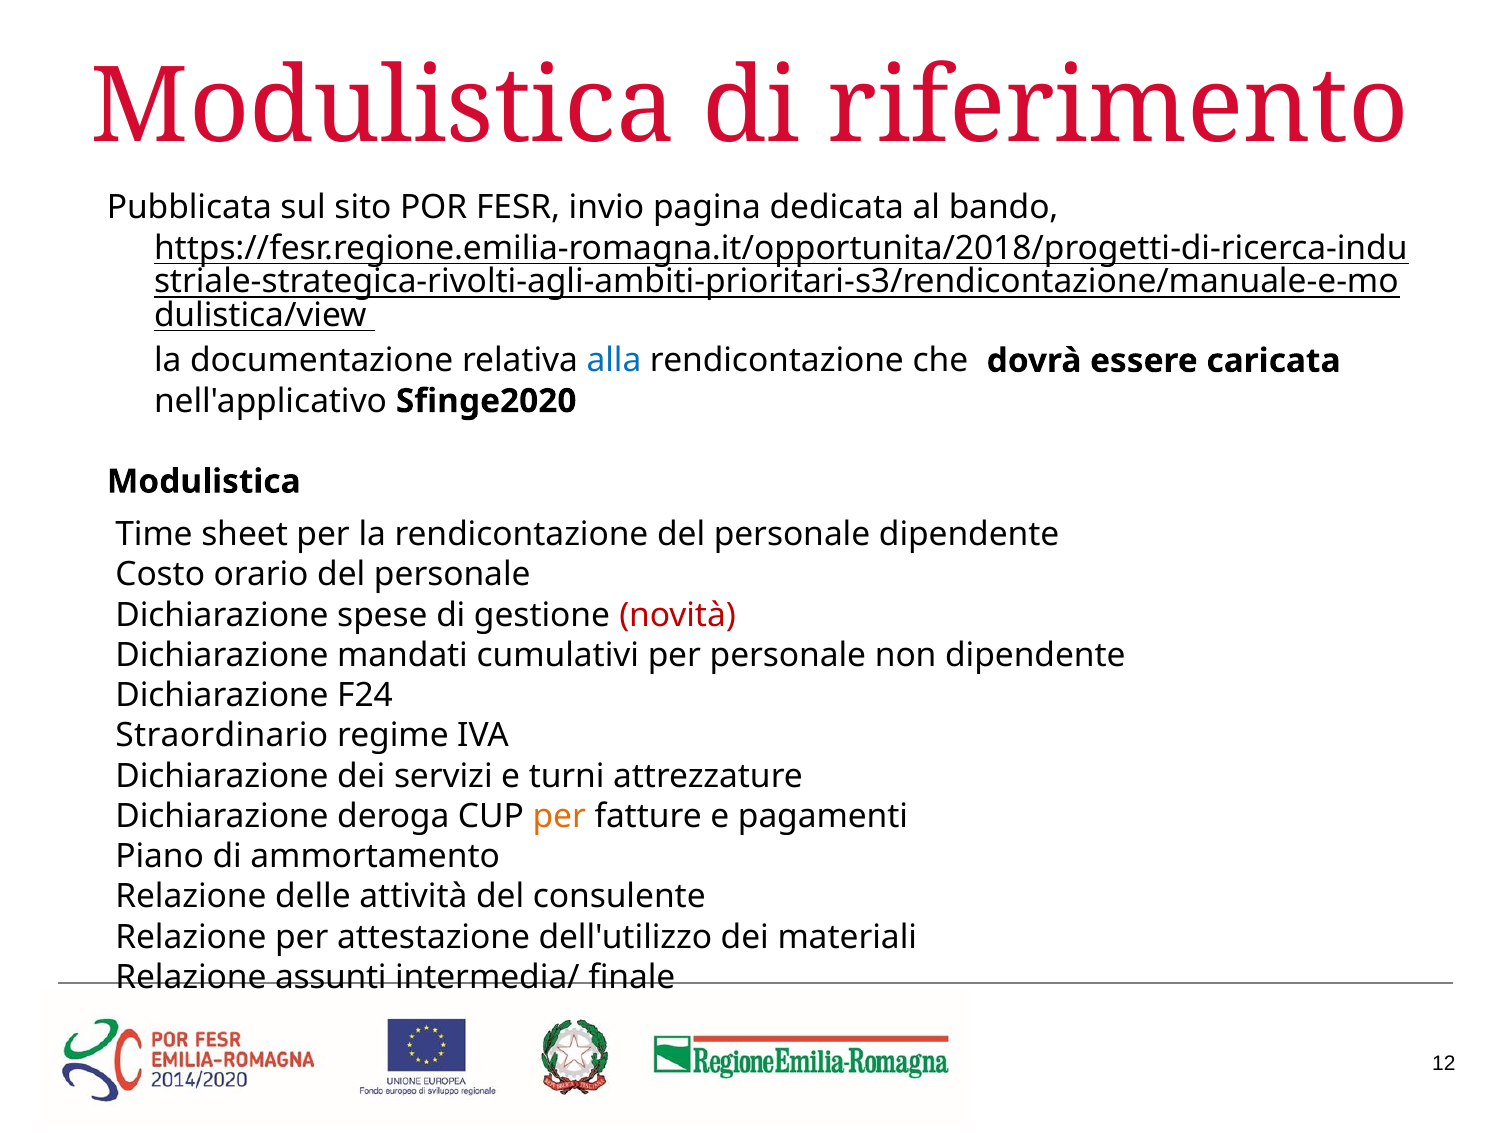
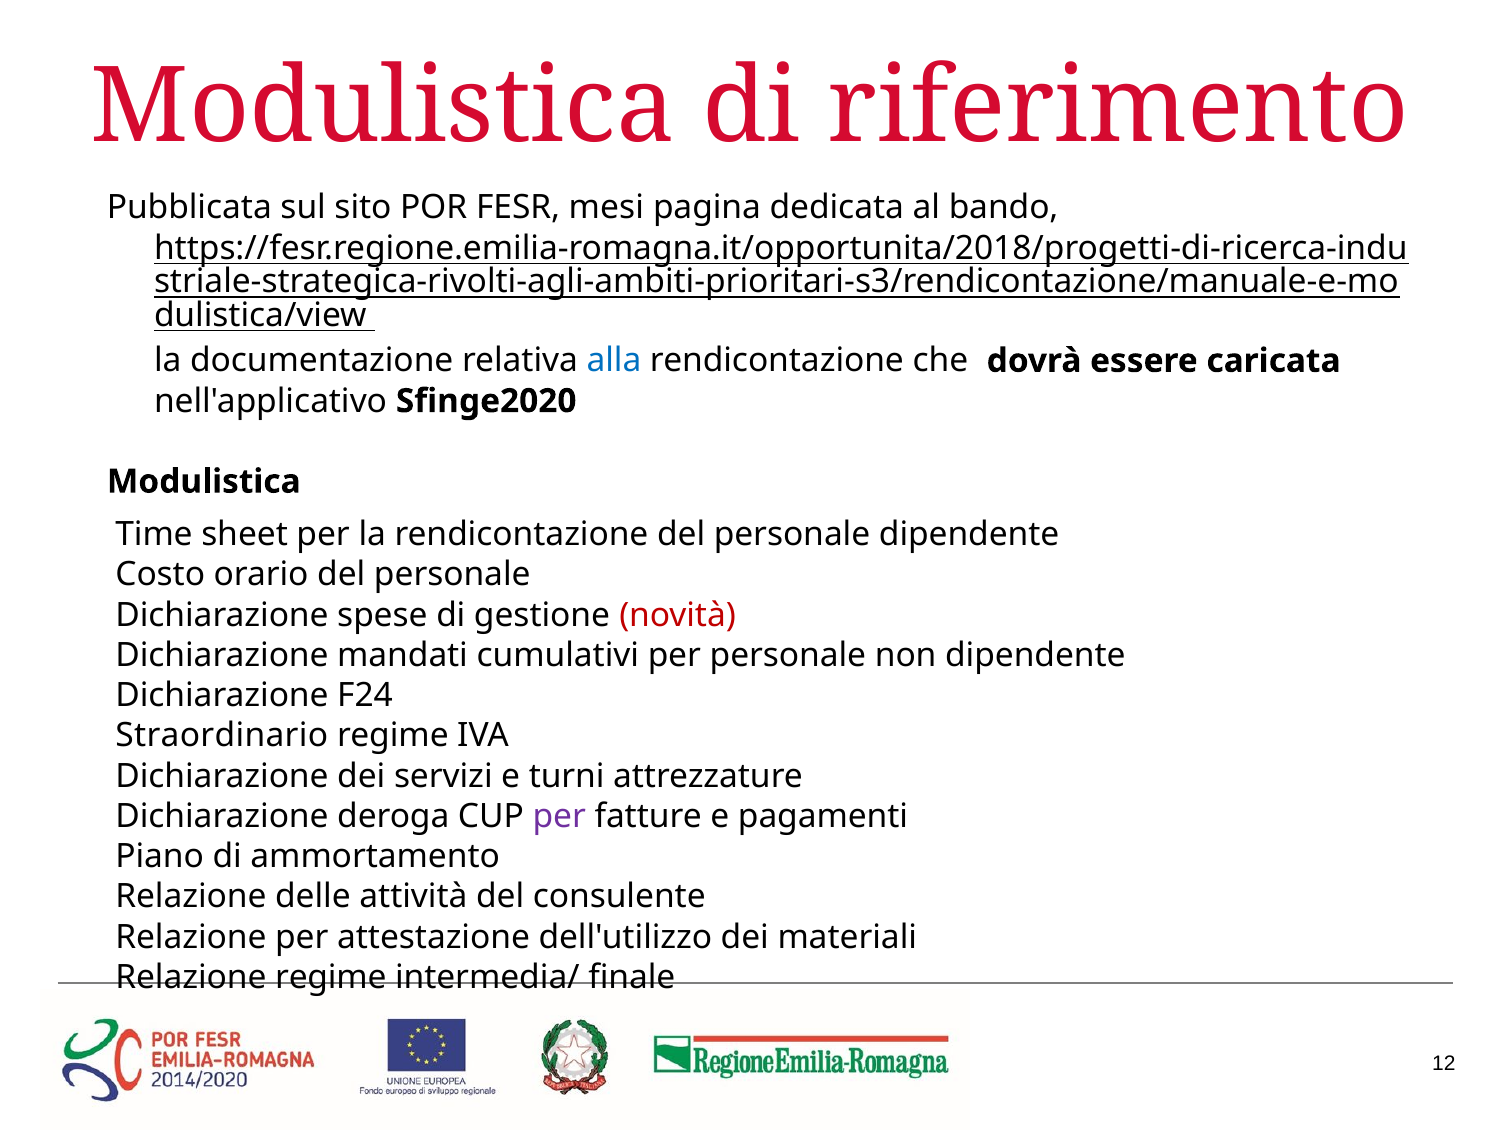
invio: invio -> mesi
per at (559, 817) colour: orange -> purple
Relazione assunti: assunti -> regime
